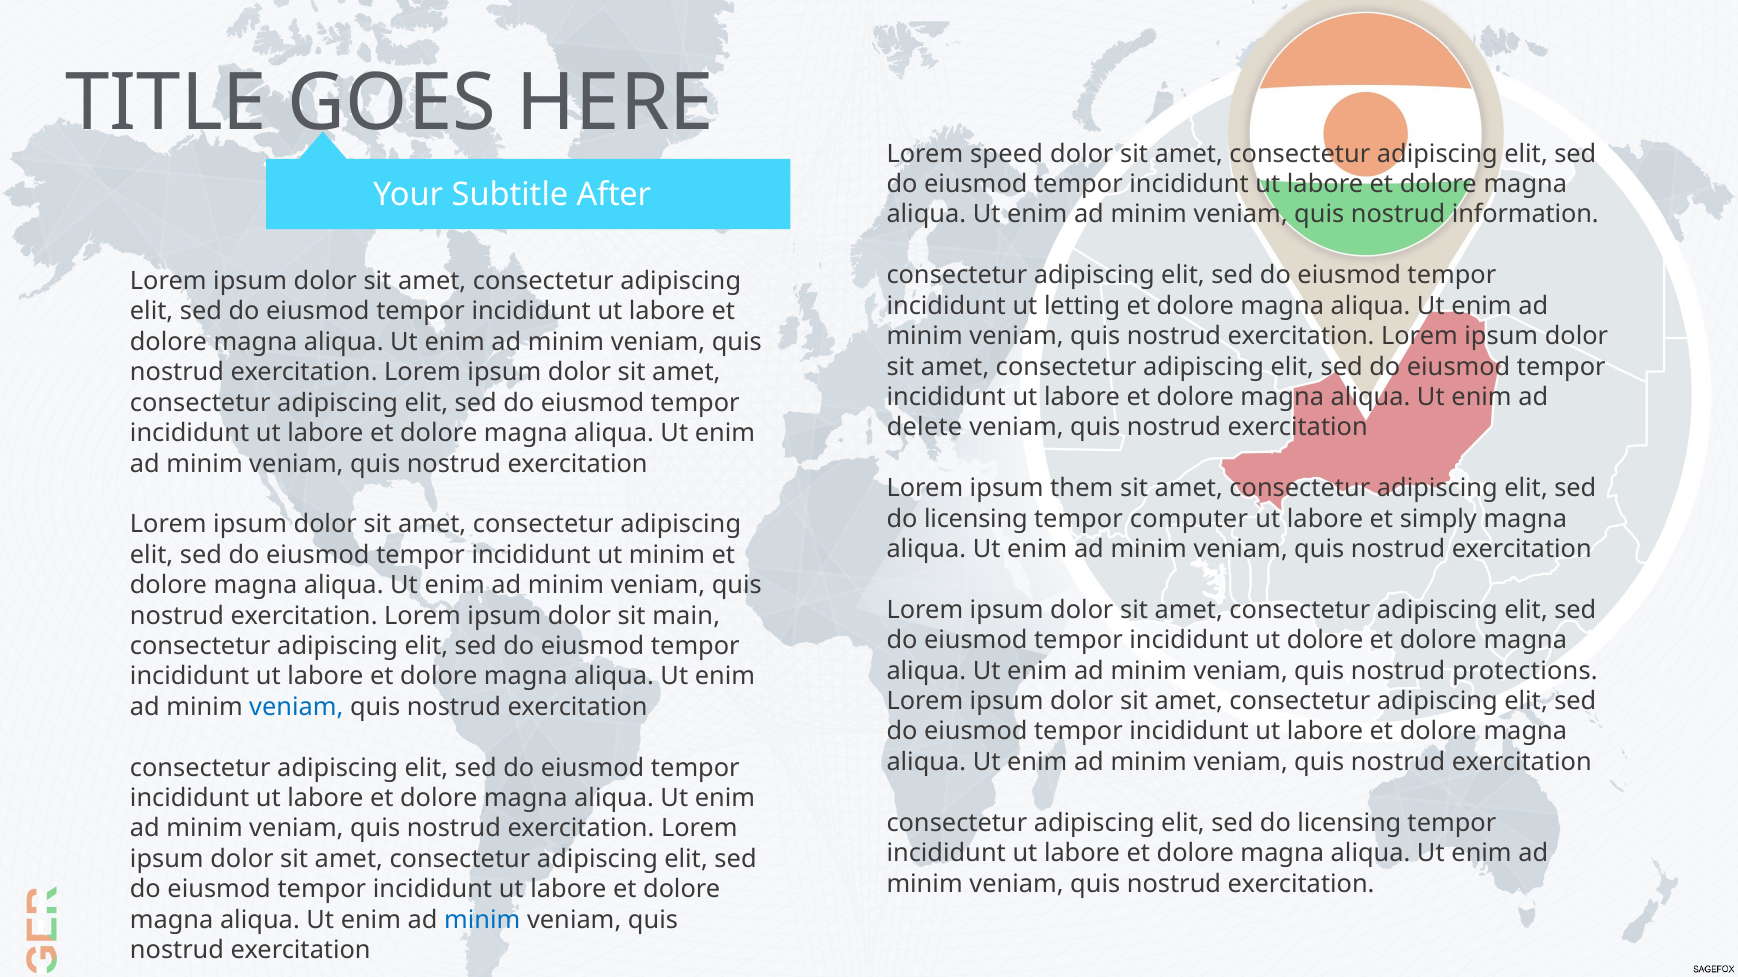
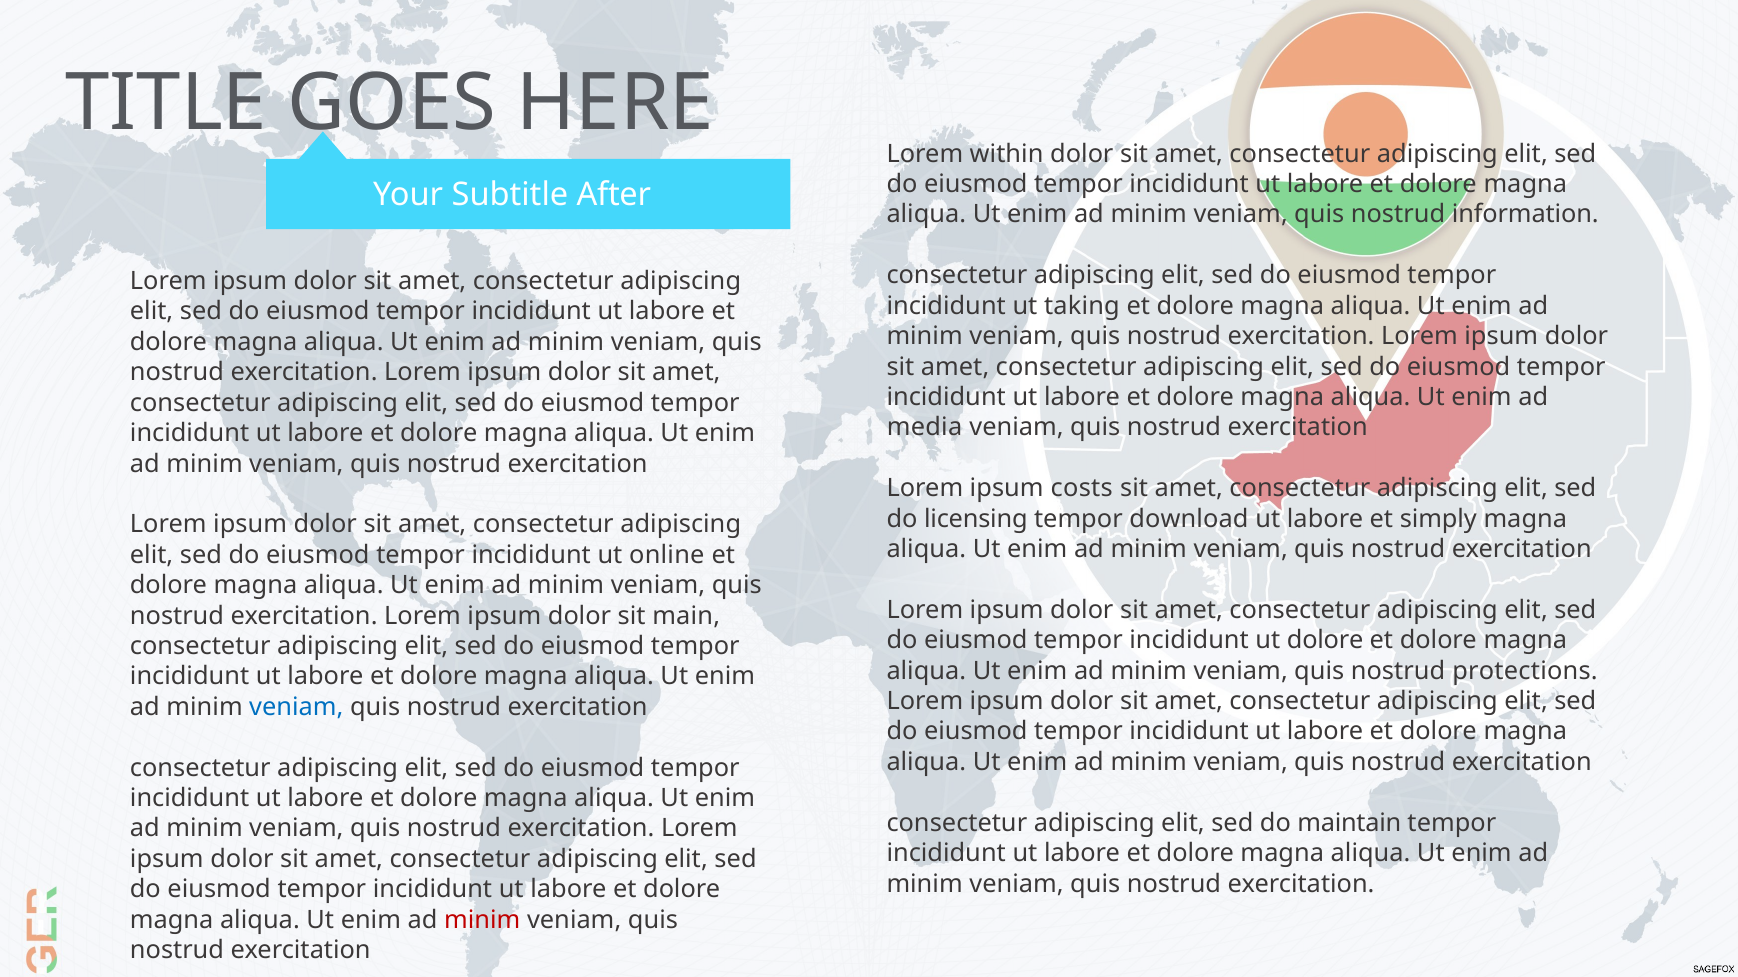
speed: speed -> within
letting: letting -> taking
delete: delete -> media
them: them -> costs
computer: computer -> download
ut minim: minim -> online
licensing at (1349, 823): licensing -> maintain
minim at (482, 920) colour: blue -> red
